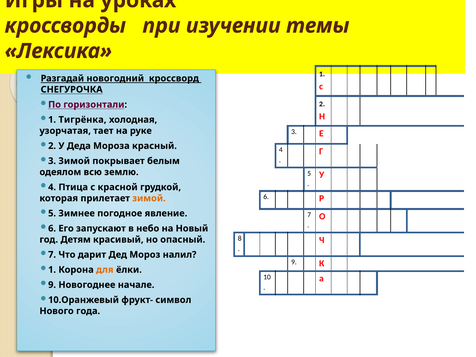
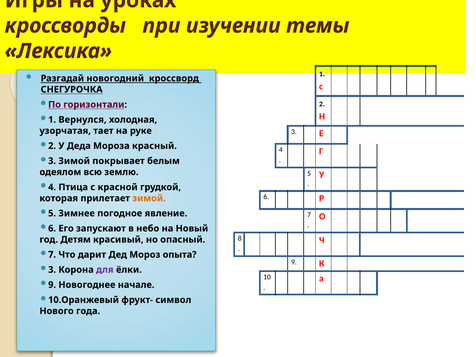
Тигрёнка: Тигрёнка -> Вернулся
налил: налил -> опыта
1 at (52, 270): 1 -> 3
для colour: orange -> purple
